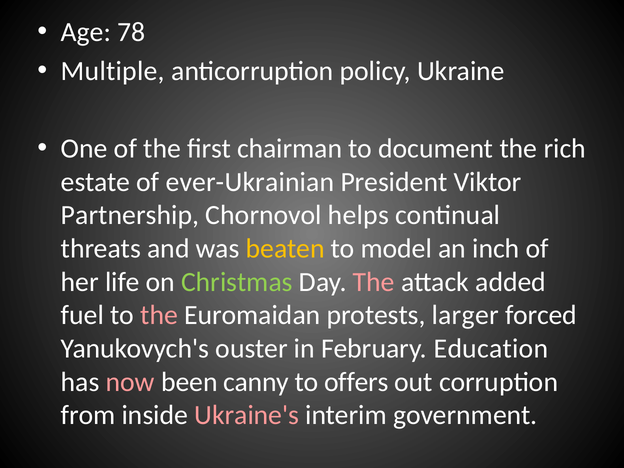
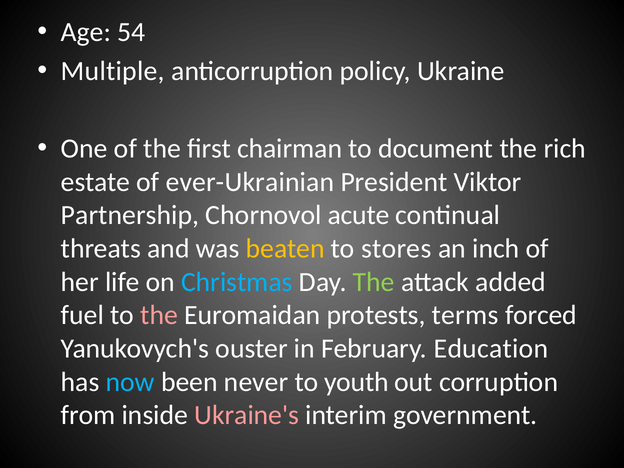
78: 78 -> 54
helps: helps -> acute
model: model -> stores
Christmas colour: light green -> light blue
The at (374, 282) colour: pink -> light green
larger: larger -> terms
now colour: pink -> light blue
canny: canny -> never
offers: offers -> youth
